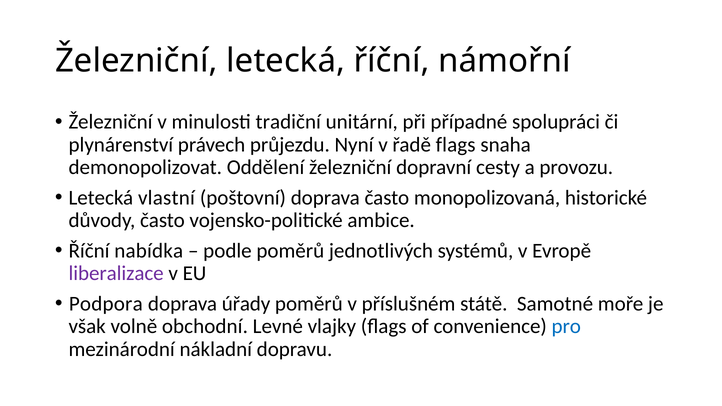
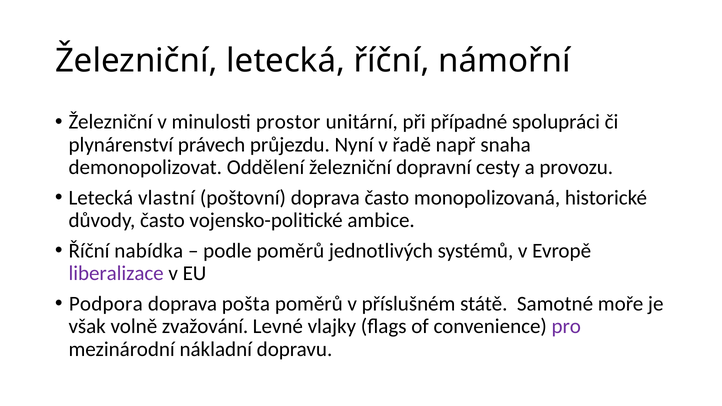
tradiční: tradiční -> prostor
řadě flags: flags -> např
úřady: úřady -> pošta
obchodní: obchodní -> zvažování
pro colour: blue -> purple
